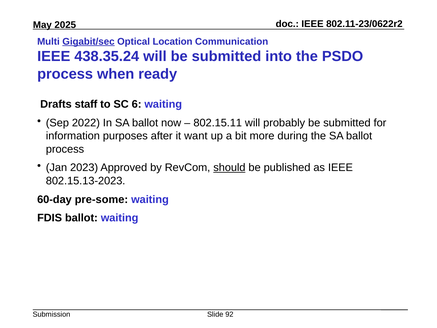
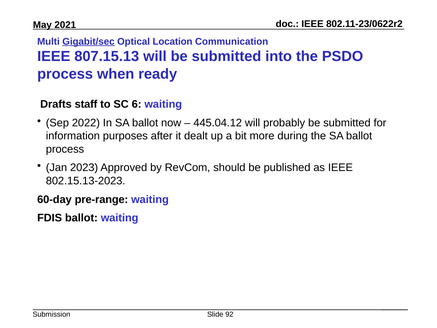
2025: 2025 -> 2021
438.35.24: 438.35.24 -> 807.15.13
802.15.11: 802.15.11 -> 445.04.12
want: want -> dealt
should underline: present -> none
pre-some: pre-some -> pre-range
